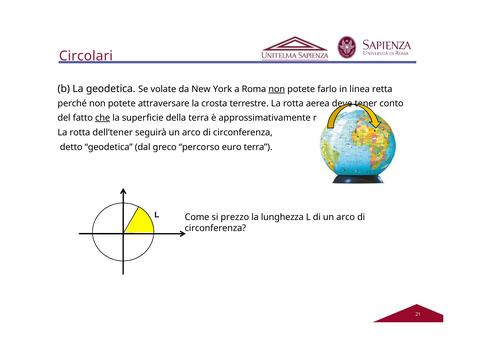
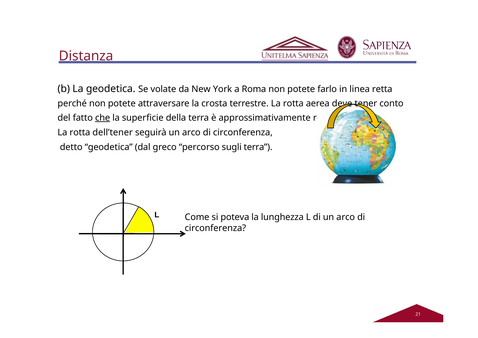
Circolari: Circolari -> Distanza
non at (277, 89) underline: present -> none
euro: euro -> sugli
prezzo: prezzo -> poteva
